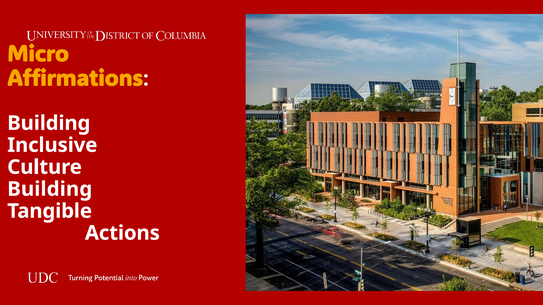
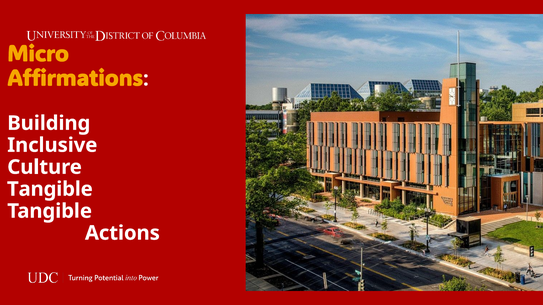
Building at (50, 189): Building -> Tangible
